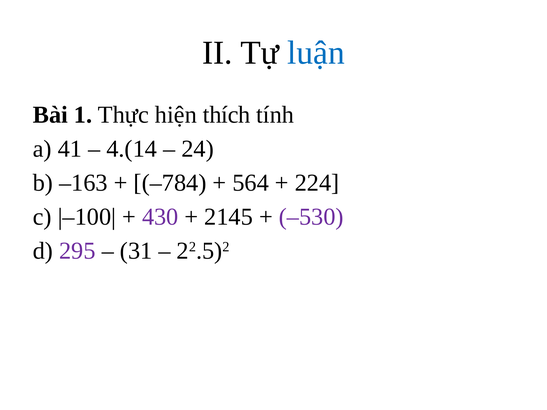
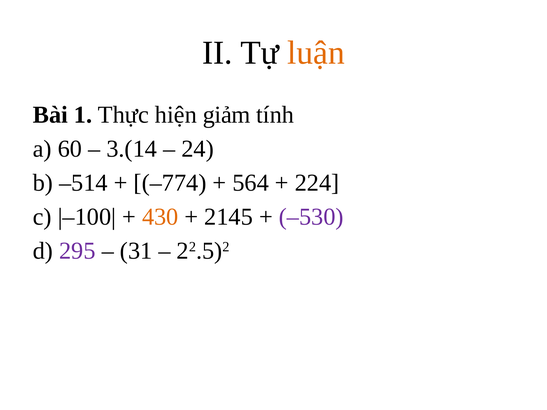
luận colour: blue -> orange
thích: thích -> giảm
41: 41 -> 60
4.(14: 4.(14 -> 3.(14
–163: –163 -> –514
–784: –784 -> –774
430 colour: purple -> orange
